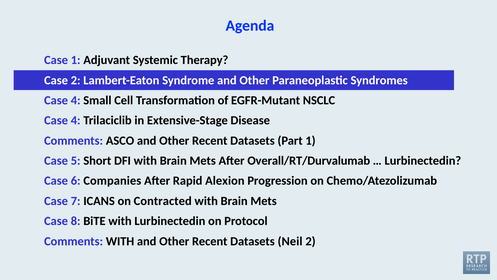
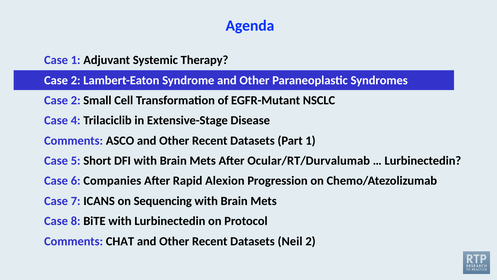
4 at (76, 100): 4 -> 2
Overall/RT/Durvalumab: Overall/RT/Durvalumab -> Ocular/RT/Durvalumab
Contracted: Contracted -> Sequencing
Comments WITH: WITH -> CHAT
